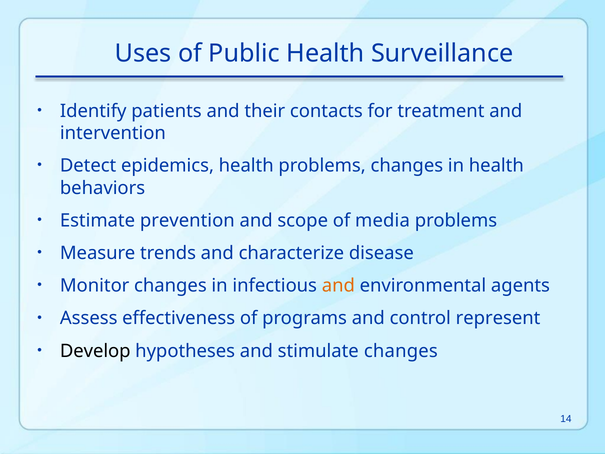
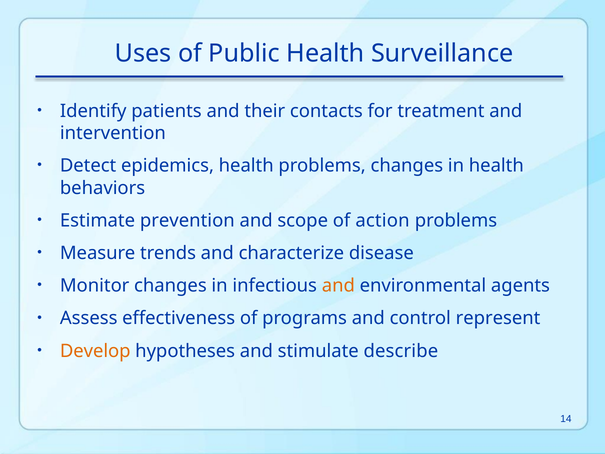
media: media -> action
Develop colour: black -> orange
stimulate changes: changes -> describe
